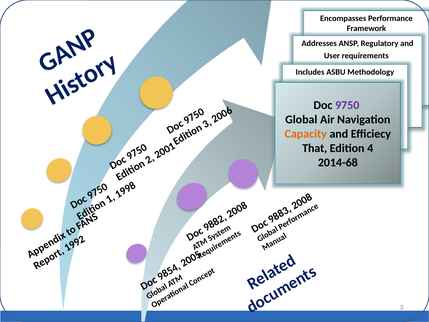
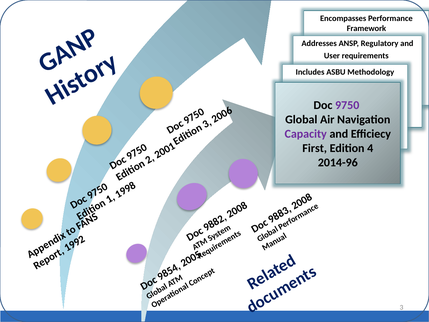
Capacity colour: orange -> purple
That: That -> First
2014-68: 2014-68 -> 2014-96
